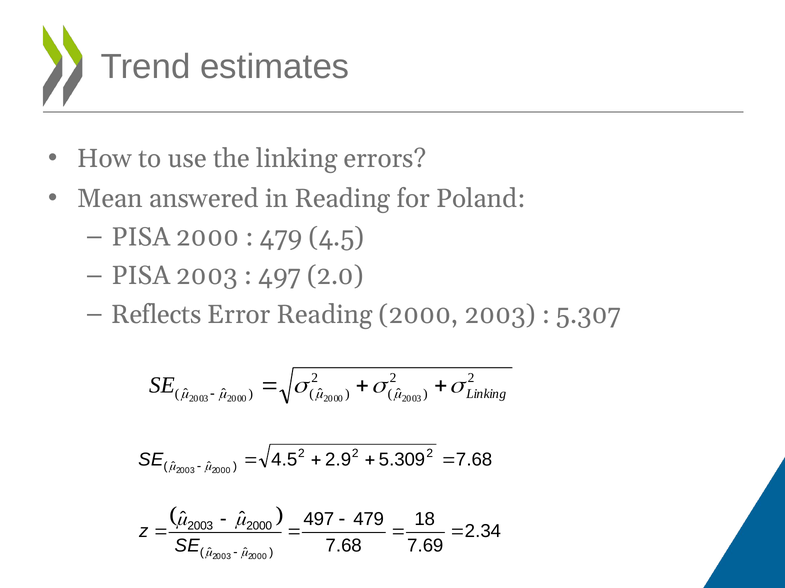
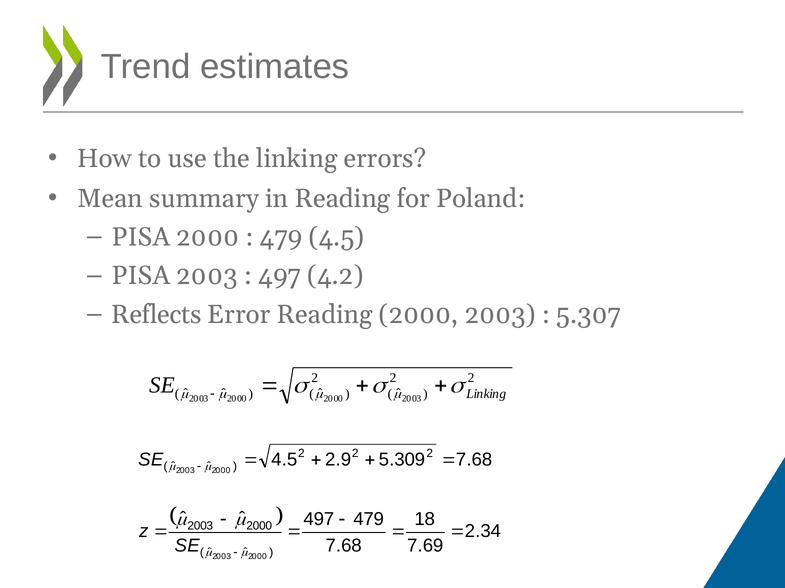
answered: answered -> summary
2.0: 2.0 -> 4.2
